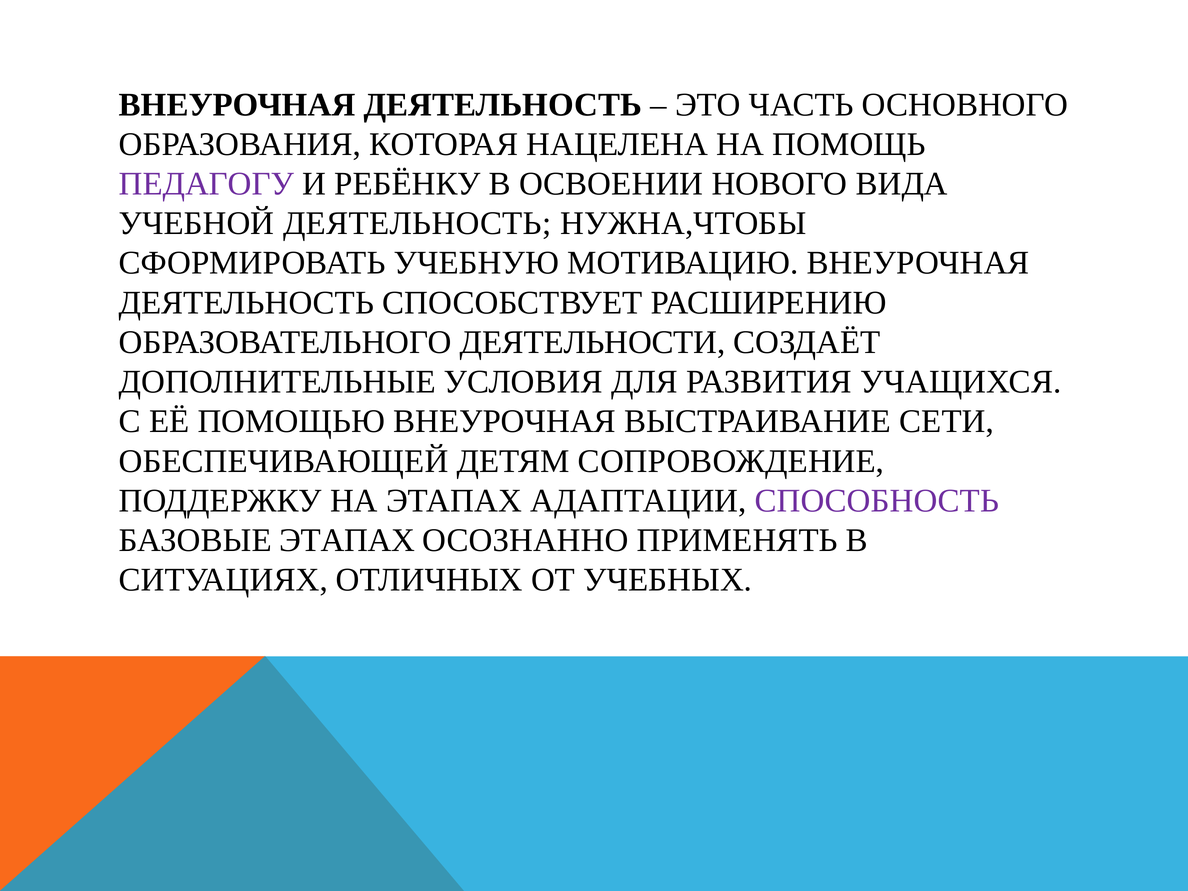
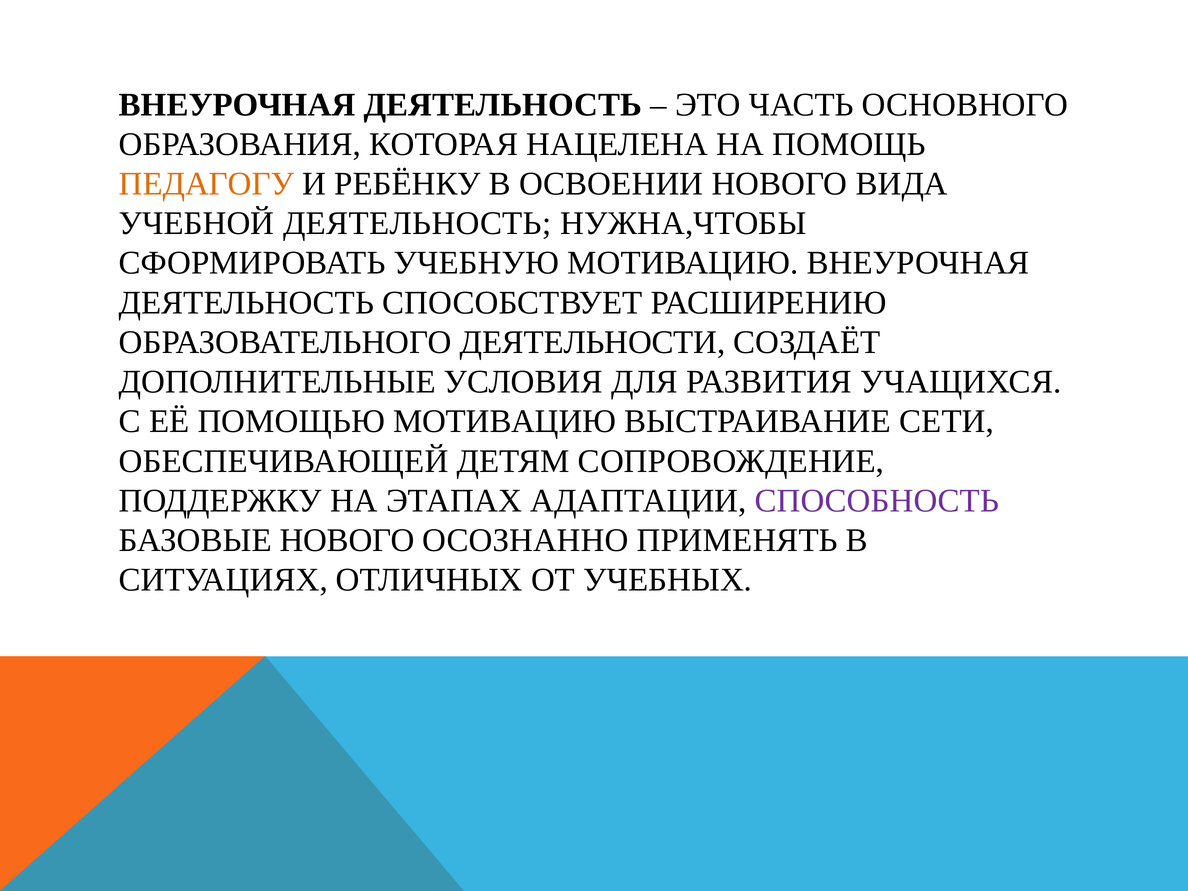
ПЕДАГОГУ colour: purple -> orange
ПОМОЩЬЮ ВНЕУРОЧНАЯ: ВНЕУРОЧНАЯ -> МОТИВАЦИЮ
БАЗОВЫЕ ЭТАПАХ: ЭТАПАХ -> НОВОГО
